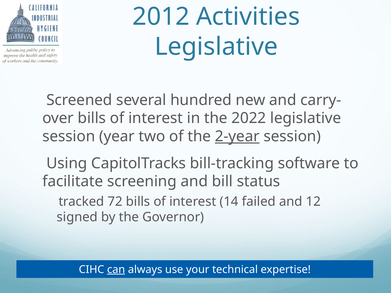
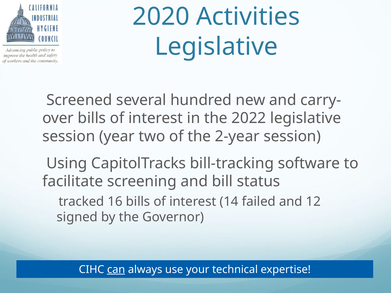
2012: 2012 -> 2020
2-year underline: present -> none
72: 72 -> 16
